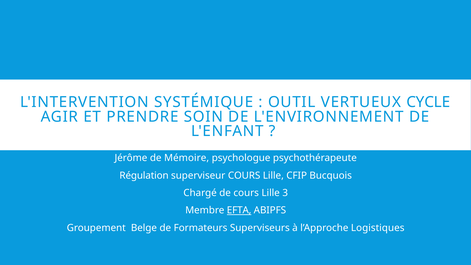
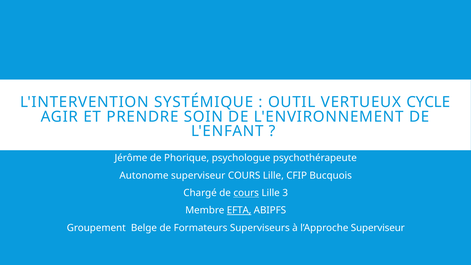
Mémoire: Mémoire -> Phorique
Régulation: Régulation -> Autonome
cours at (246, 193) underline: none -> present
l’Approche Logistiques: Logistiques -> Superviseur
